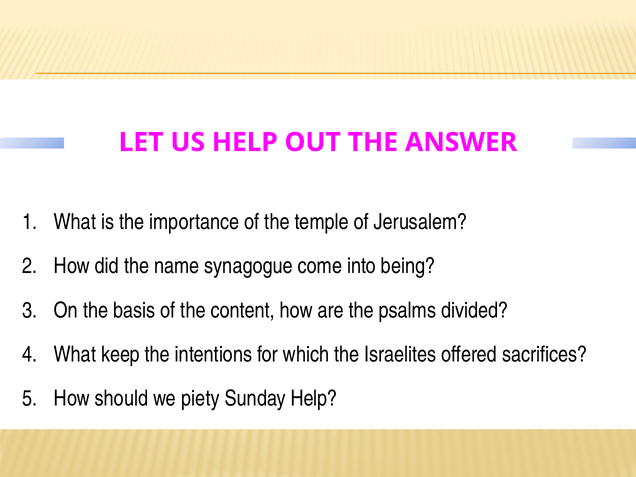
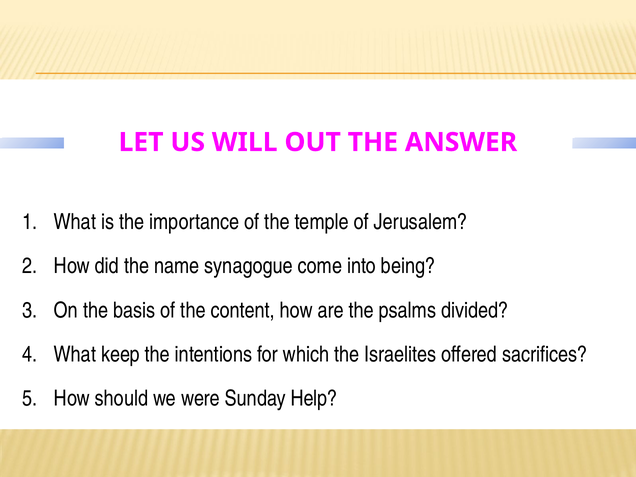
US HELP: HELP -> WILL
piety: piety -> were
